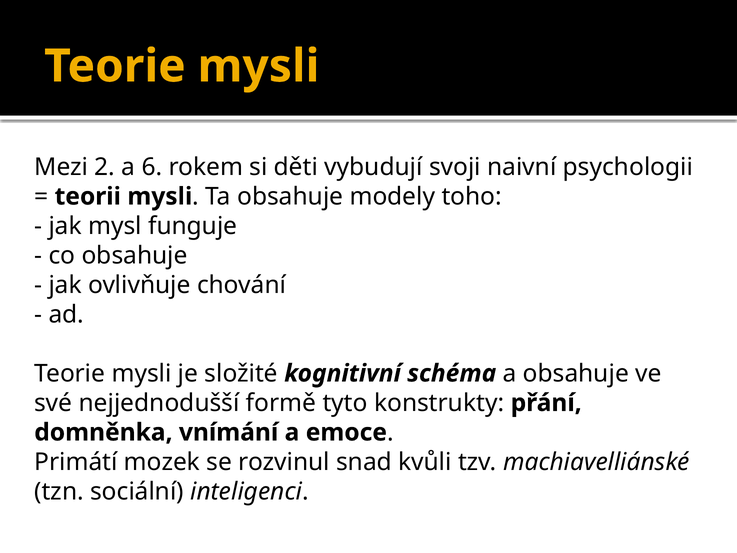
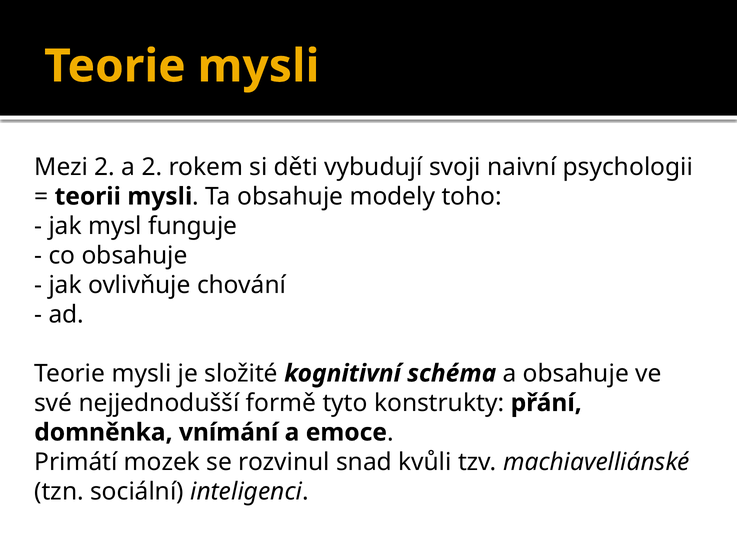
a 6: 6 -> 2
